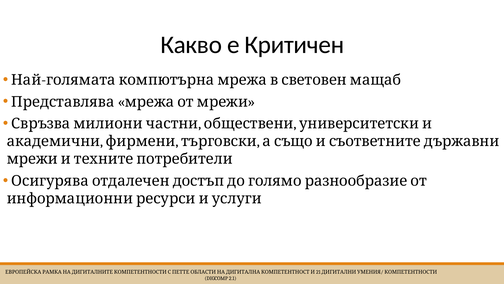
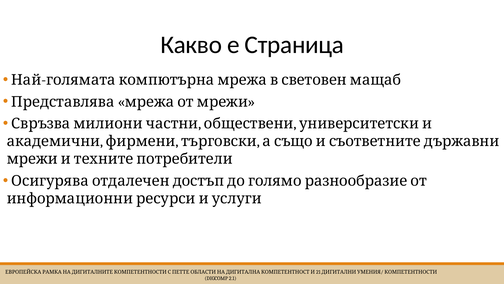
Критичен: Критичен -> Страница
